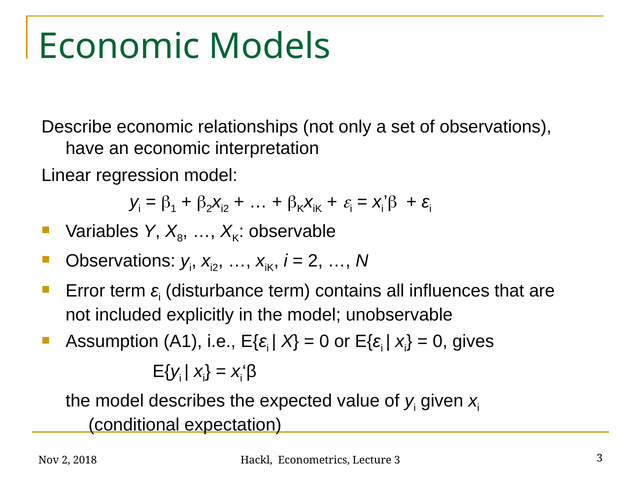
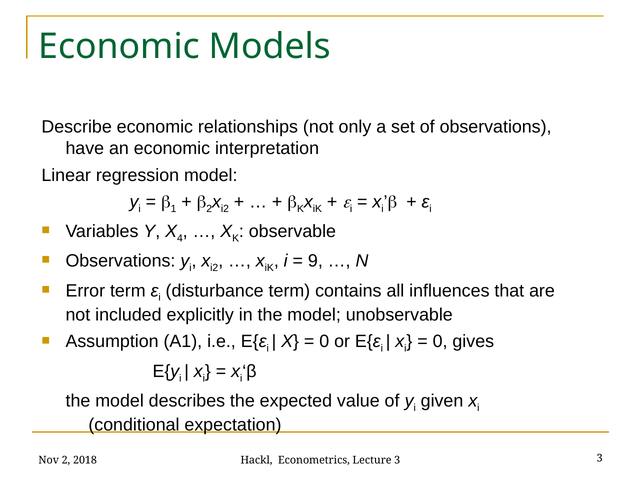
8: 8 -> 4
2 at (315, 261): 2 -> 9
